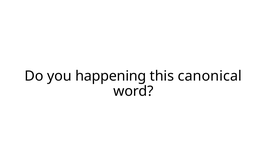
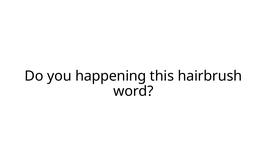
canonical: canonical -> hairbrush
